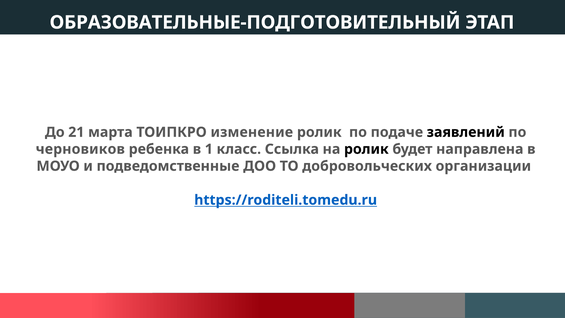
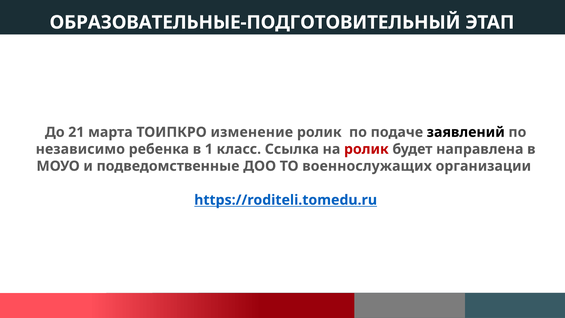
черновиков: черновиков -> независимо
ролик at (366, 149) colour: black -> red
добровольческих: добровольческих -> военнослужащих
